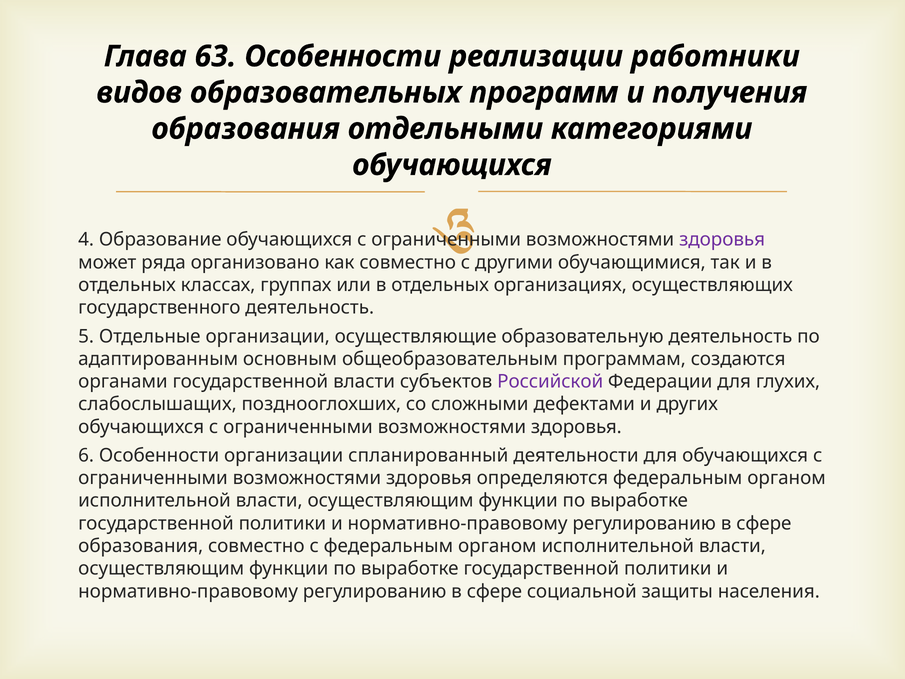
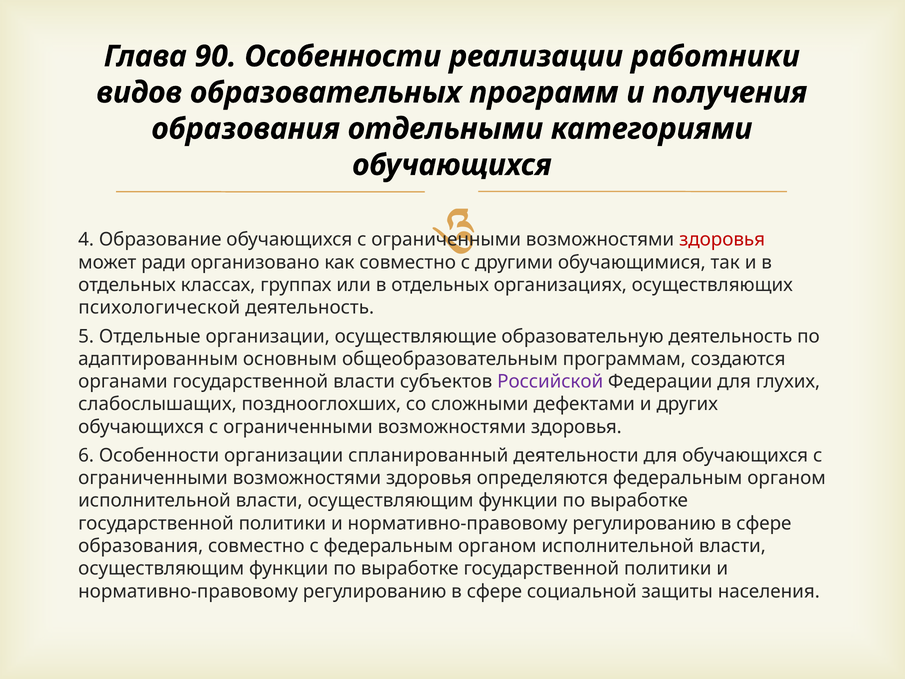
63: 63 -> 90
здоровья at (722, 240) colour: purple -> red
ряда: ряда -> ради
государственного: государственного -> психологической
